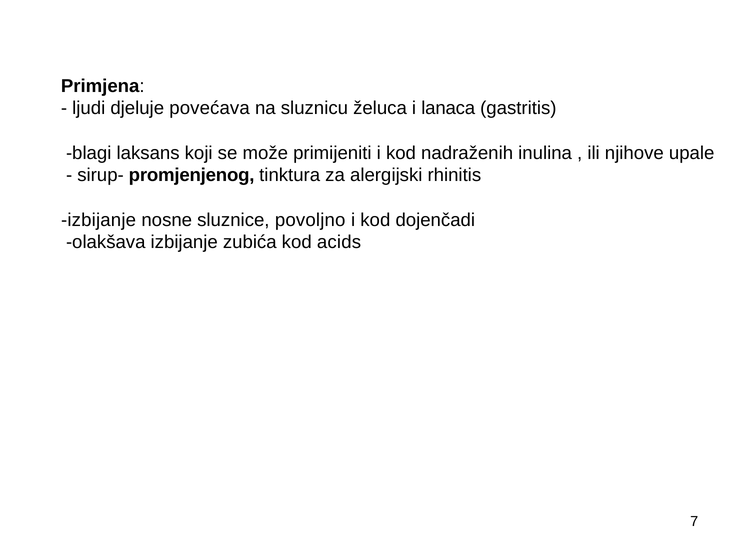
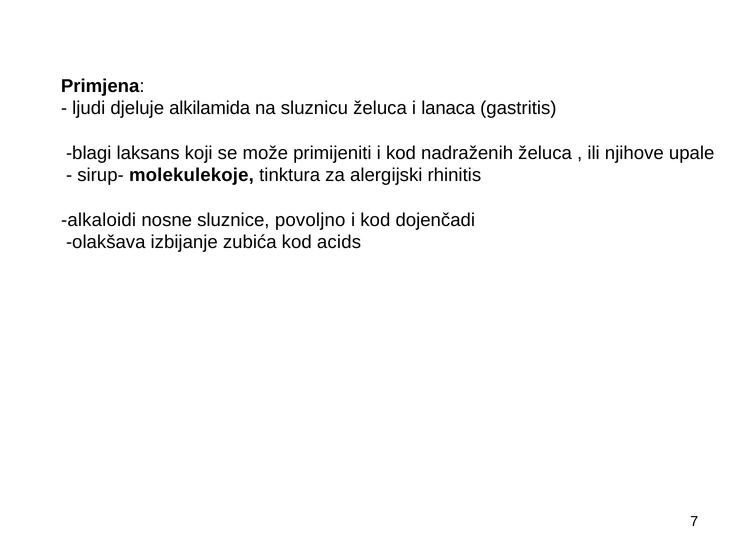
povećava: povećava -> alkilamida
nadraženih inulina: inulina -> želuca
promjenjenog: promjenjenog -> molekulekoje
izbijanje at (99, 220): izbijanje -> alkaloidi
